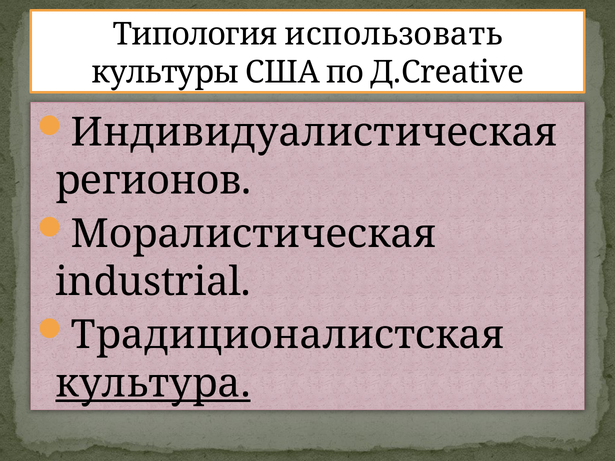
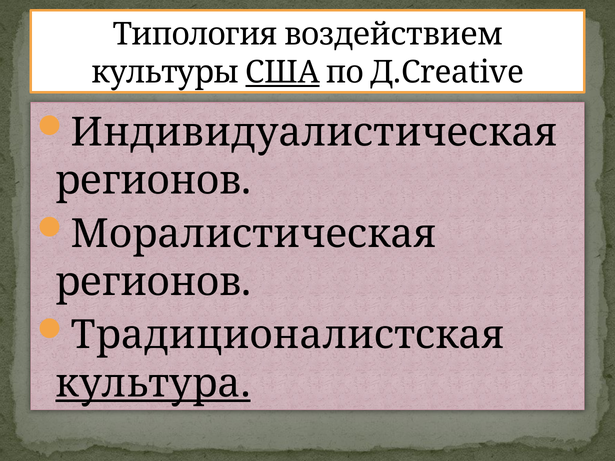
использовать: использовать -> воздействием
США underline: none -> present
industrial at (153, 282): industrial -> регионов
